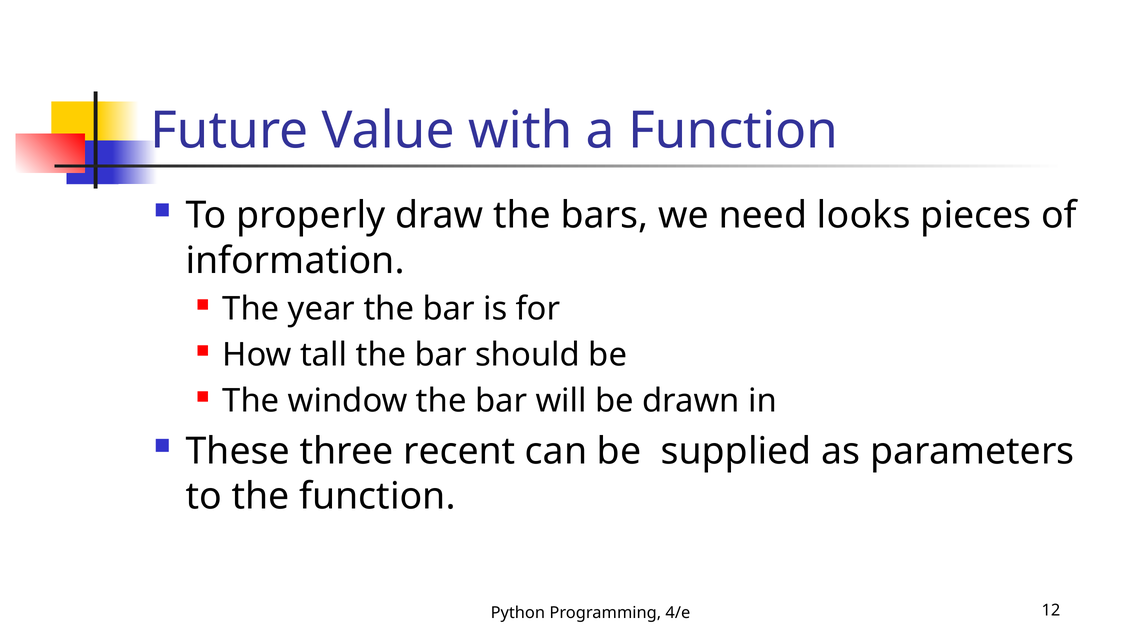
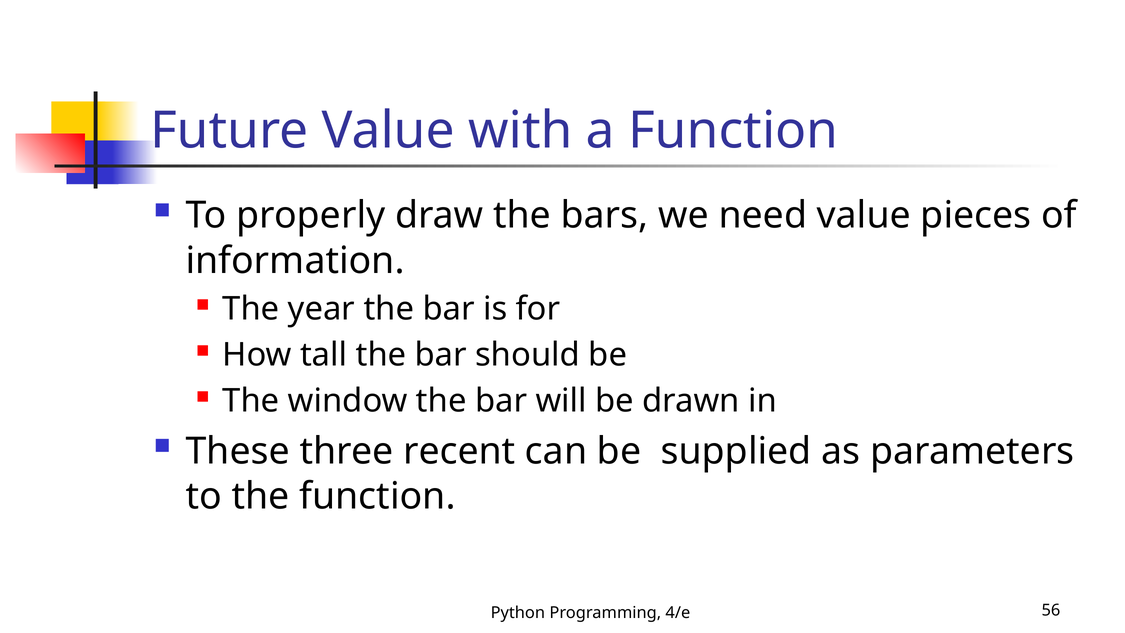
need looks: looks -> value
12: 12 -> 56
